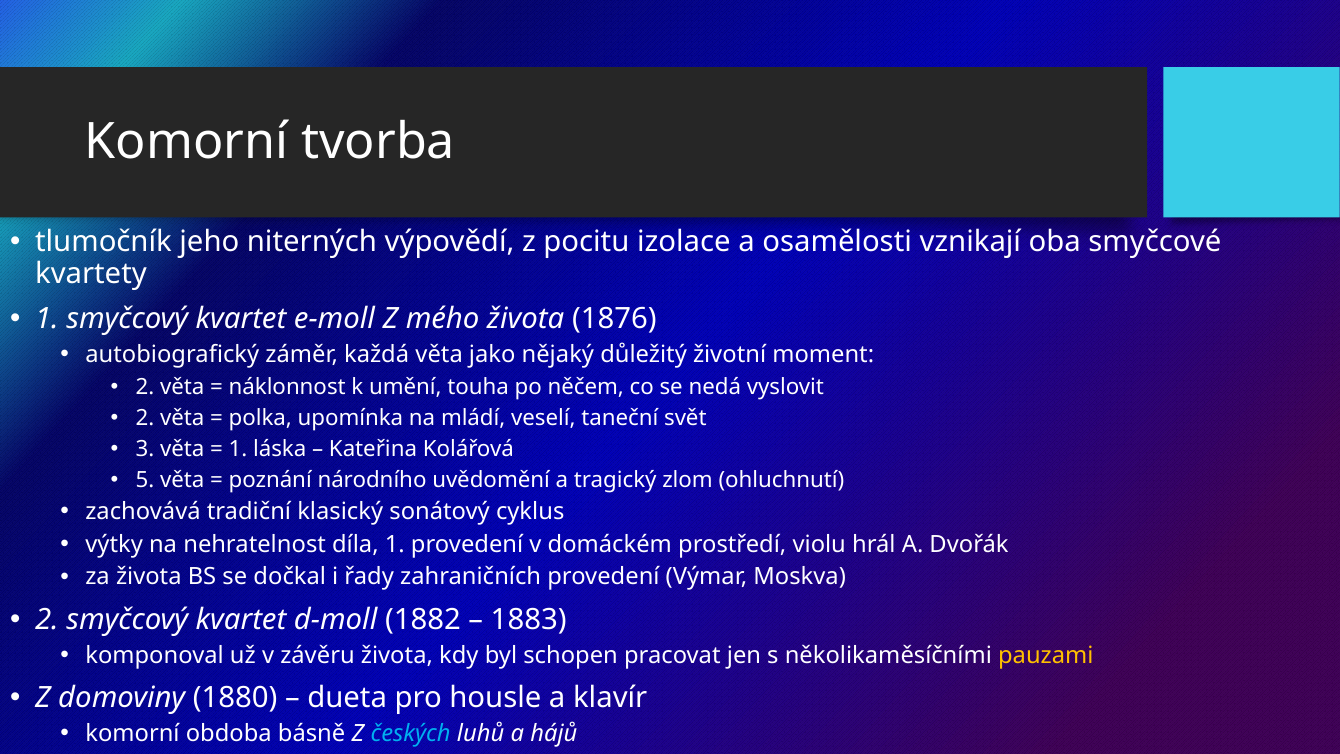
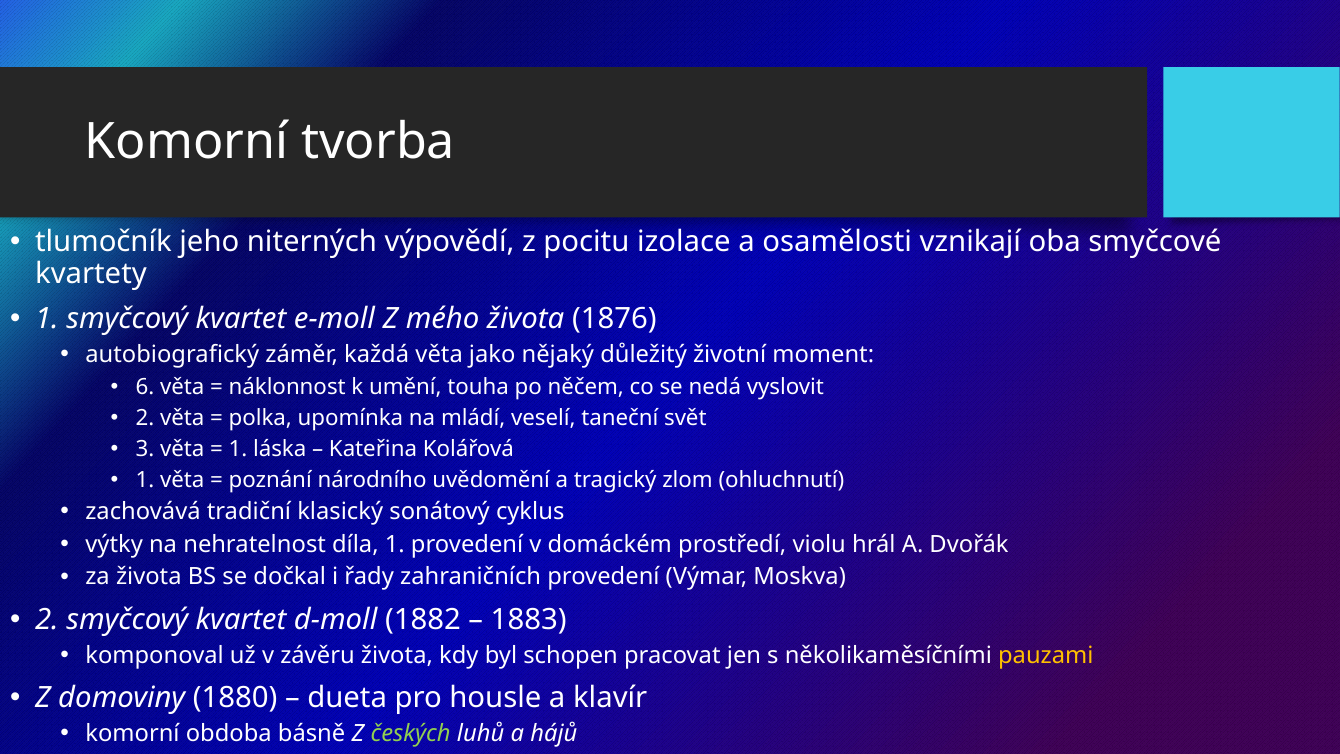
2 at (145, 387): 2 -> 6
5 at (145, 480): 5 -> 1
českých colour: light blue -> light green
